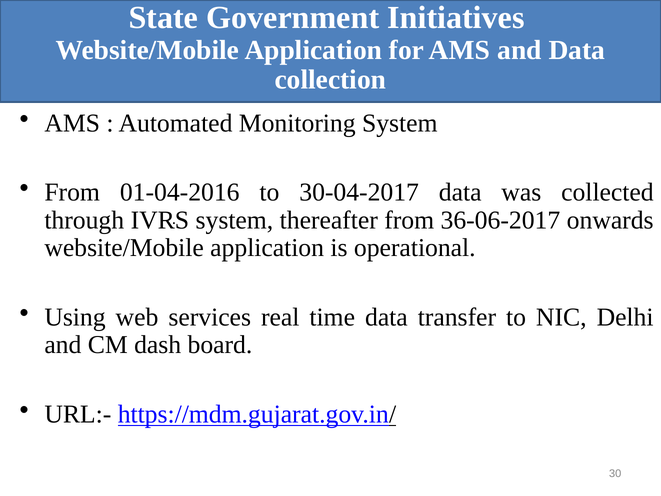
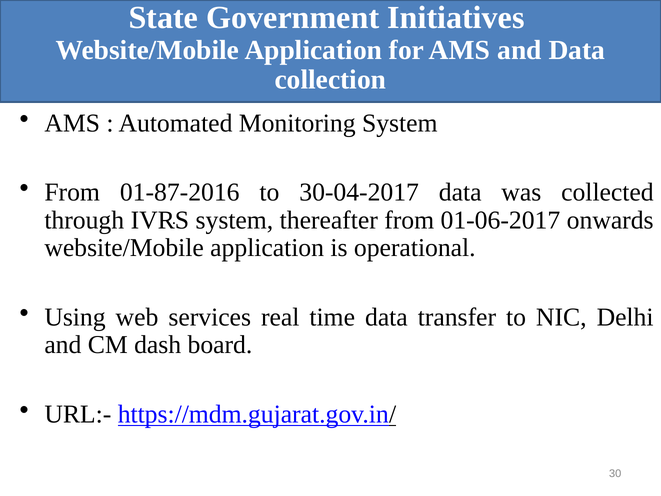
01-04-2016: 01-04-2016 -> 01-87-2016
36-06-2017: 36-06-2017 -> 01-06-2017
